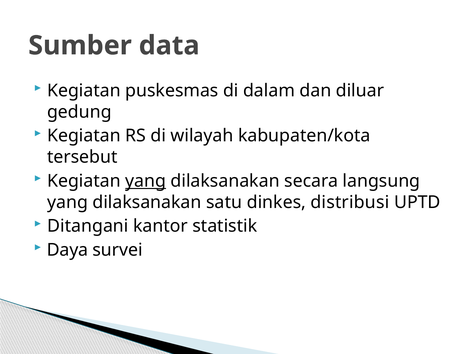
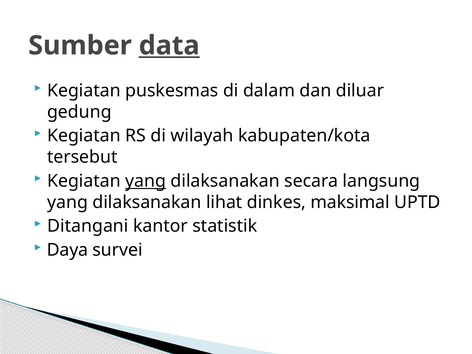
data underline: none -> present
satu: satu -> lihat
distribusi: distribusi -> maksimal
